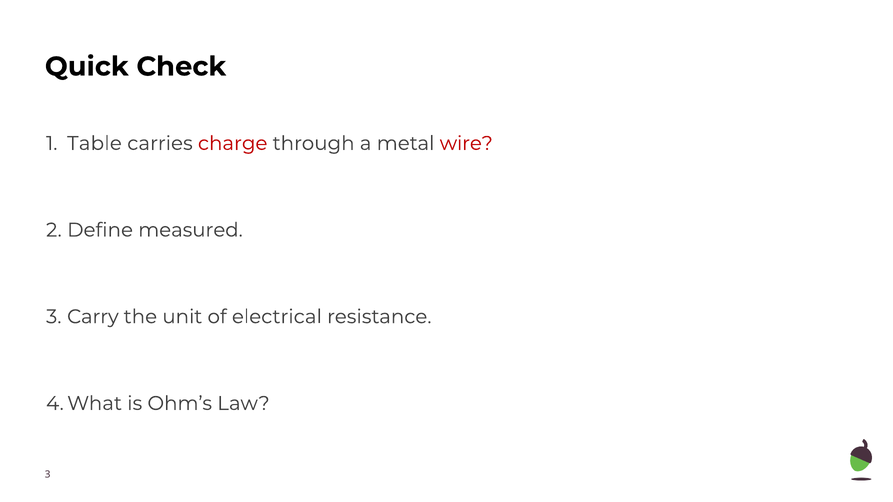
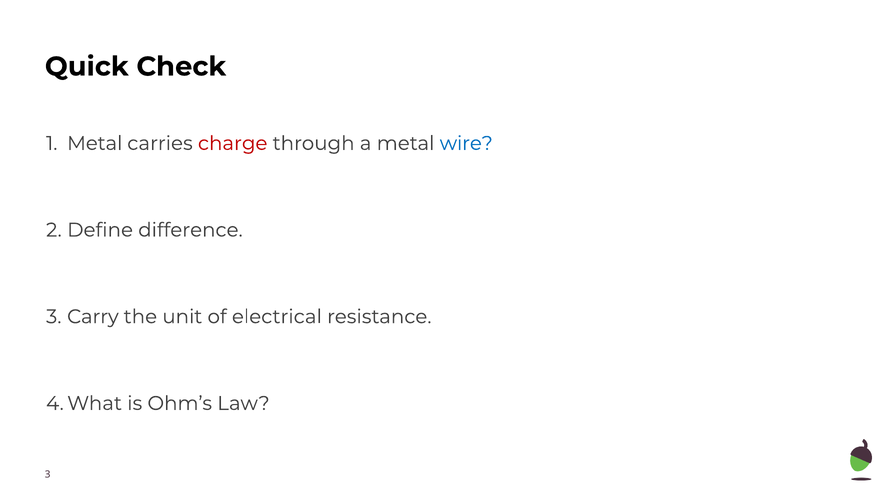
Table at (94, 143): Table -> Metal
wire colour: red -> blue
measured: measured -> difference
